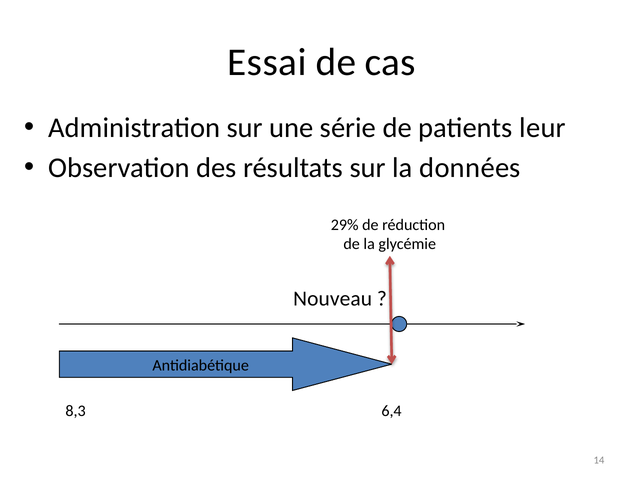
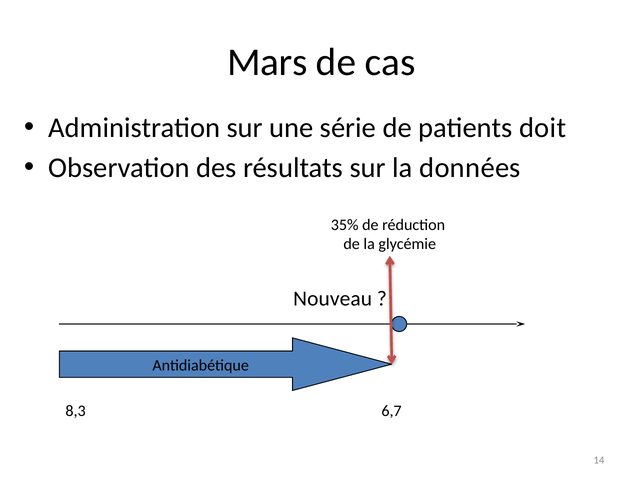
Essai: Essai -> Mars
leur: leur -> doit
29%: 29% -> 35%
6,4: 6,4 -> 6,7
